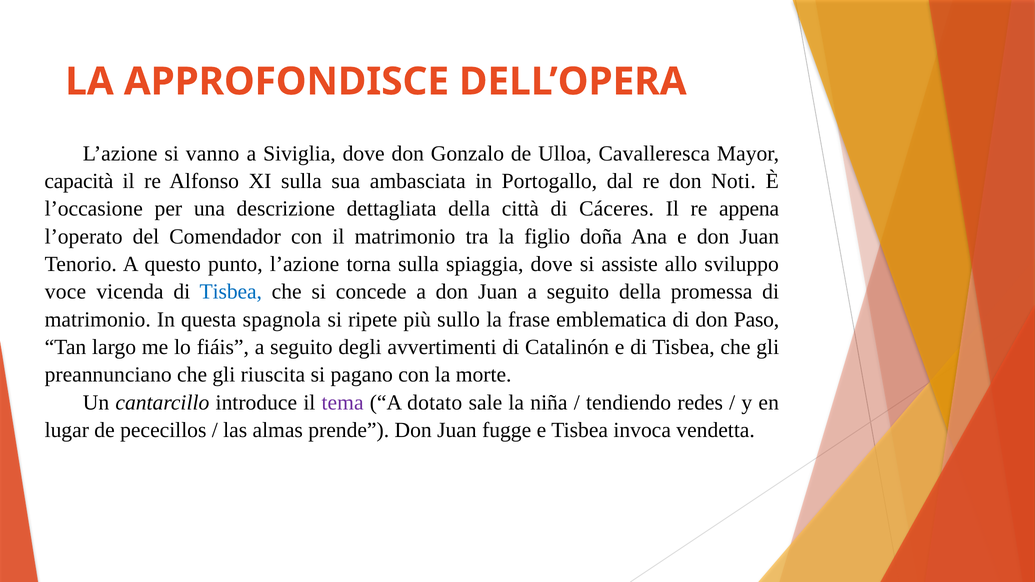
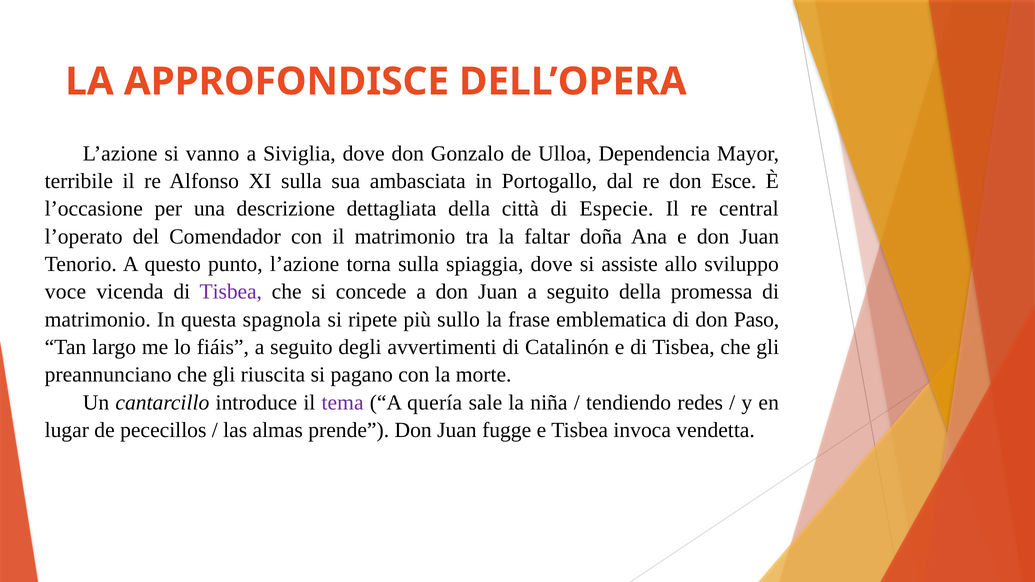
Cavalleresca: Cavalleresca -> Dependencia
capacità: capacità -> terribile
Noti: Noti -> Esce
Cáceres: Cáceres -> Especie
appena: appena -> central
figlio: figlio -> faltar
Tisbea at (231, 292) colour: blue -> purple
dotato: dotato -> quería
